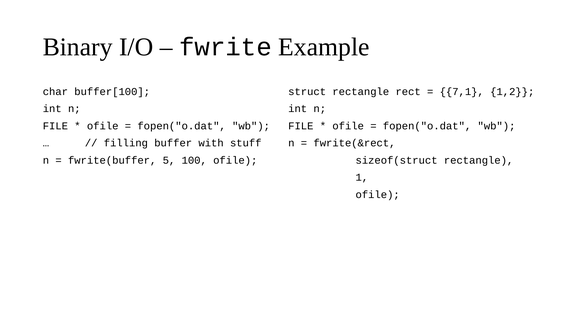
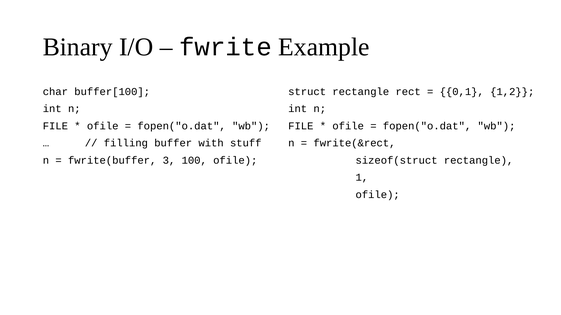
7,1: 7,1 -> 0,1
5: 5 -> 3
